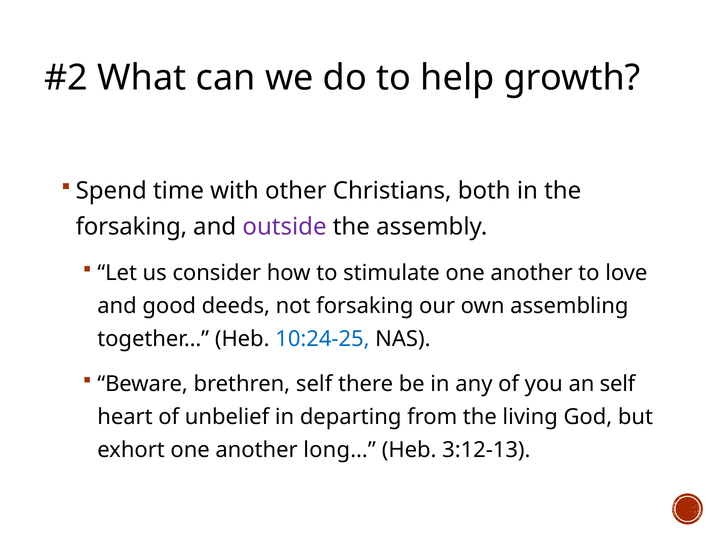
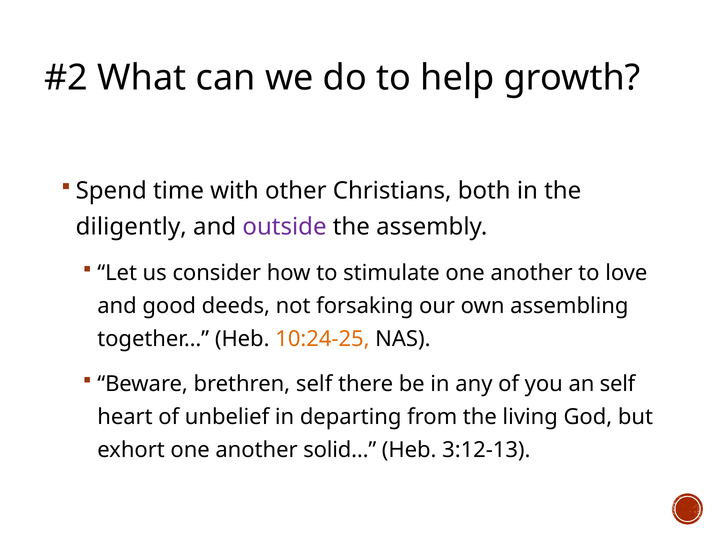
forsaking at (131, 227): forsaking -> diligently
10:24-25 colour: blue -> orange
long…: long… -> solid…
